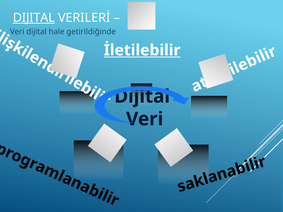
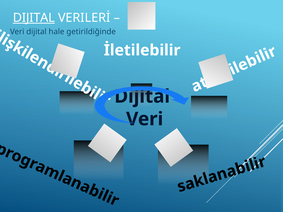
İletilebilir underline: present -> none
